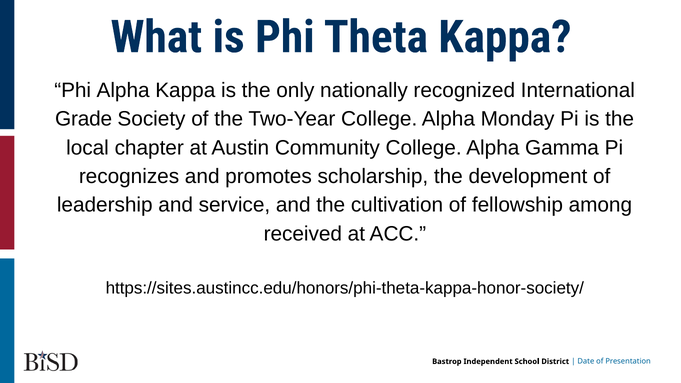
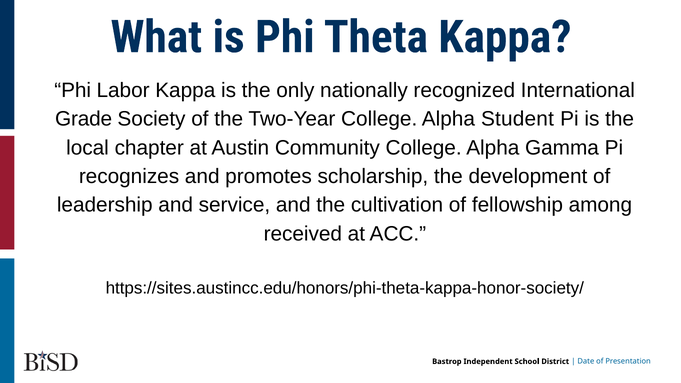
Phi Alpha: Alpha -> Labor
Monday: Monday -> Student
